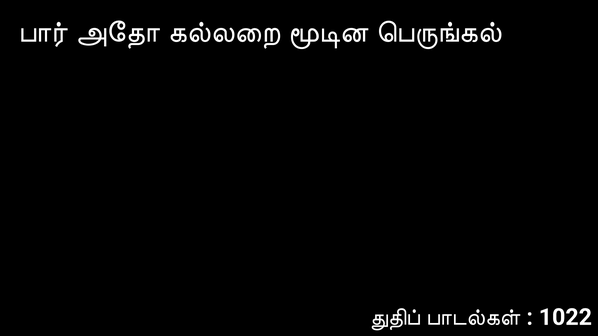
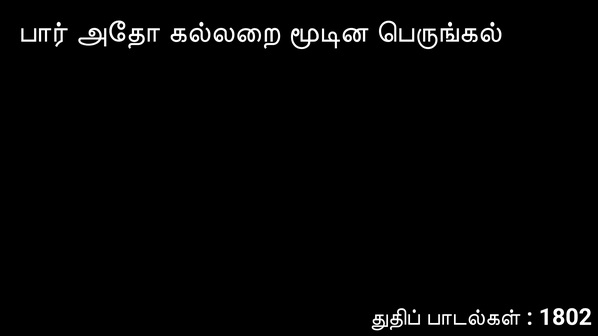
1022: 1022 -> 1802
